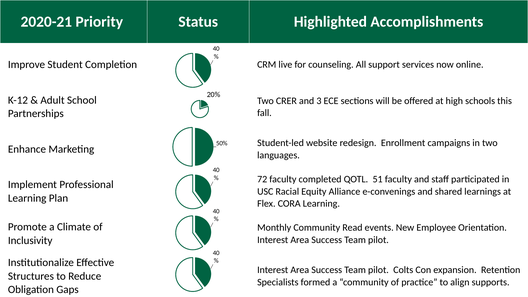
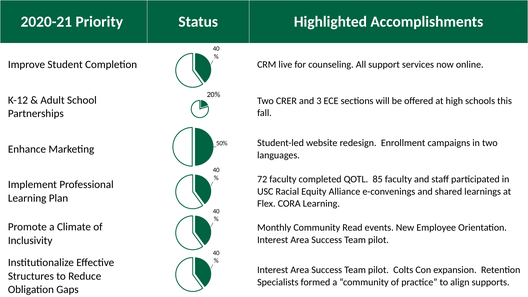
51: 51 -> 85
